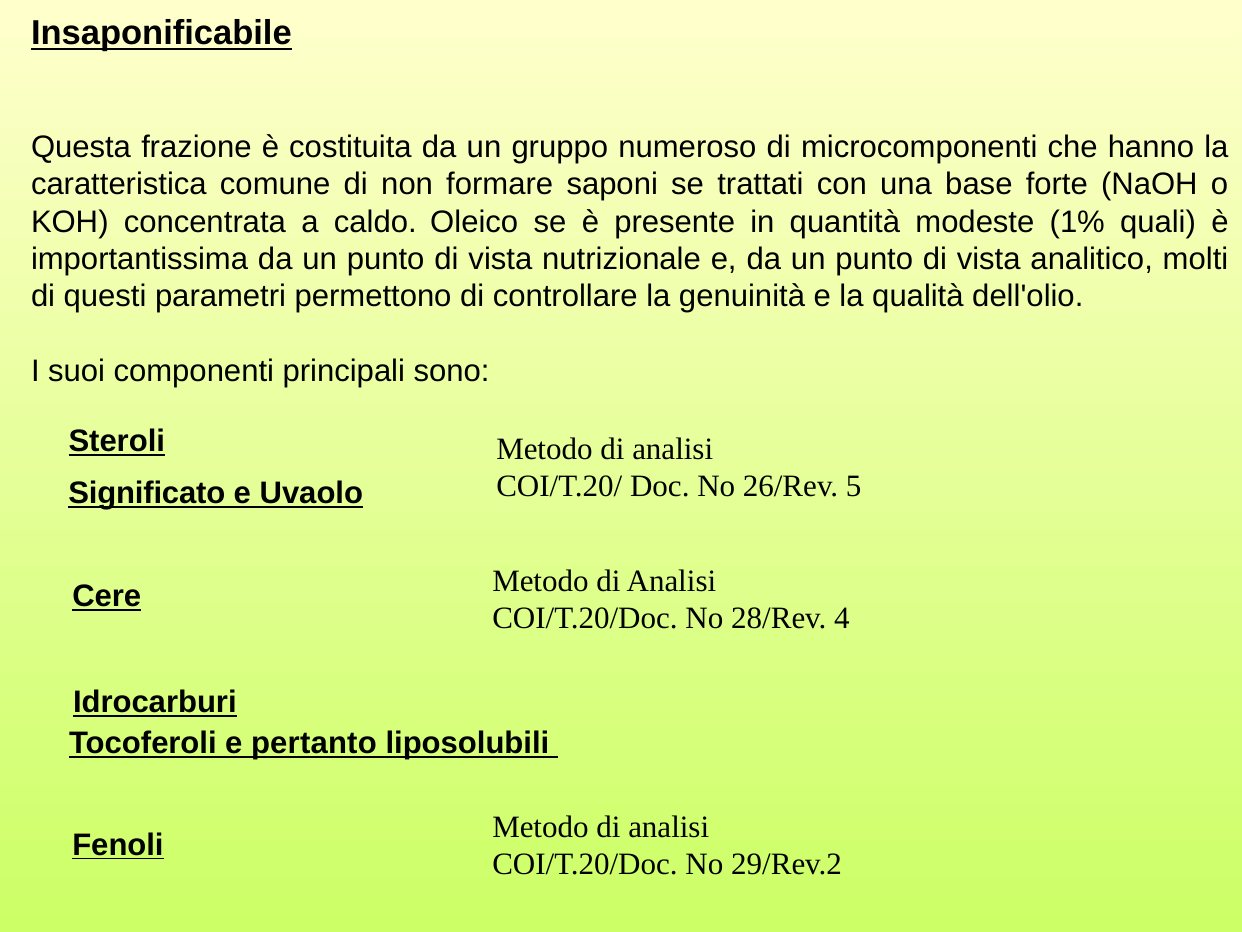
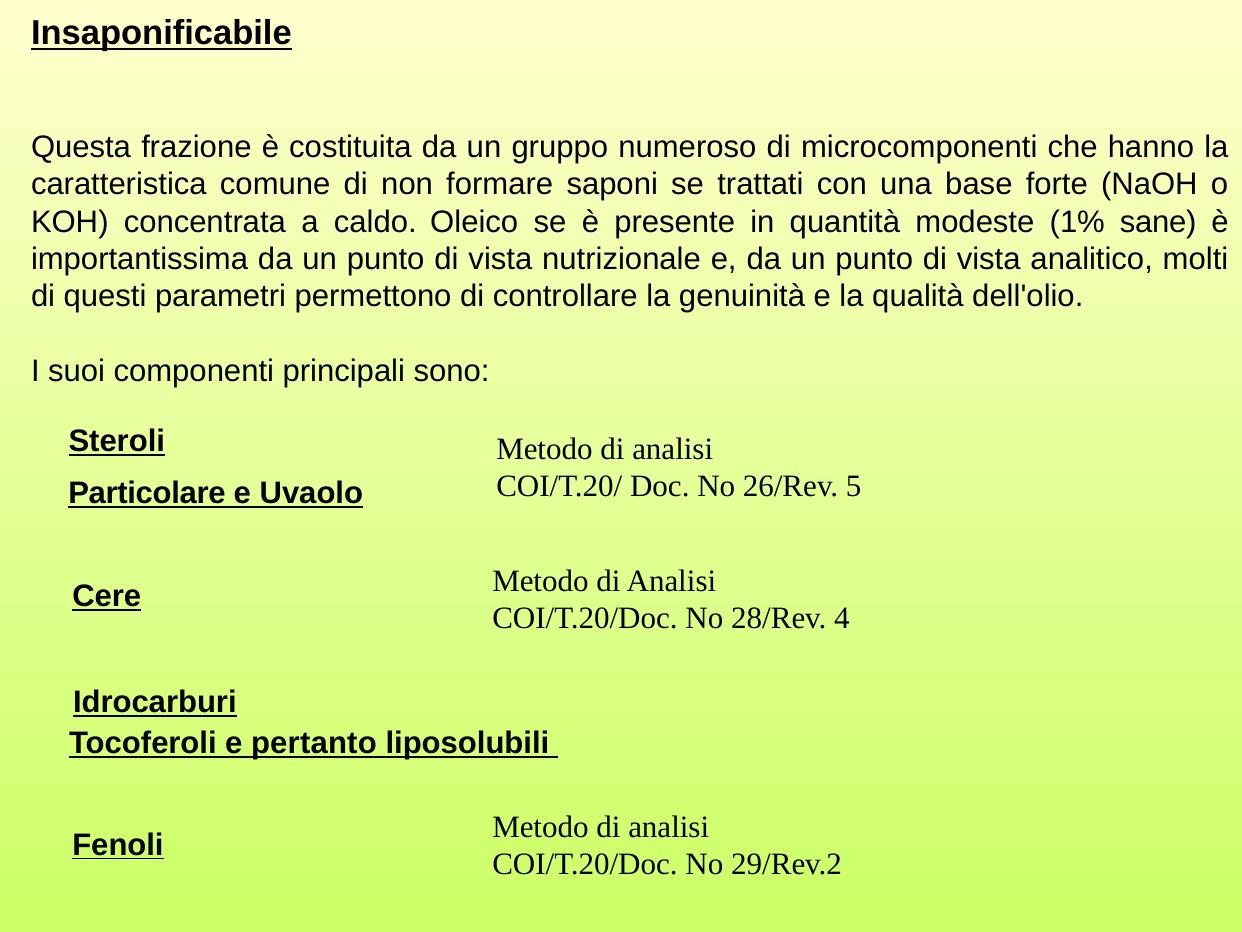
quali: quali -> sane
Significato: Significato -> Particolare
